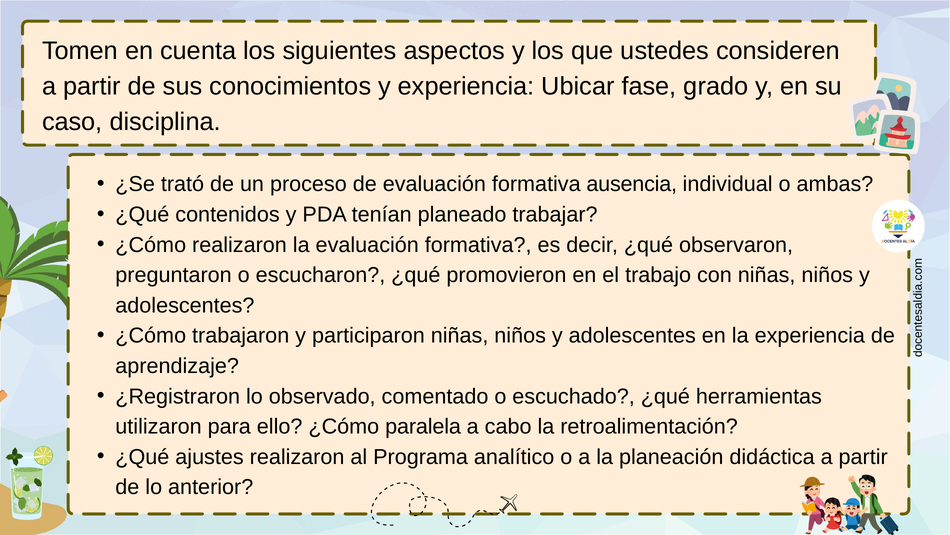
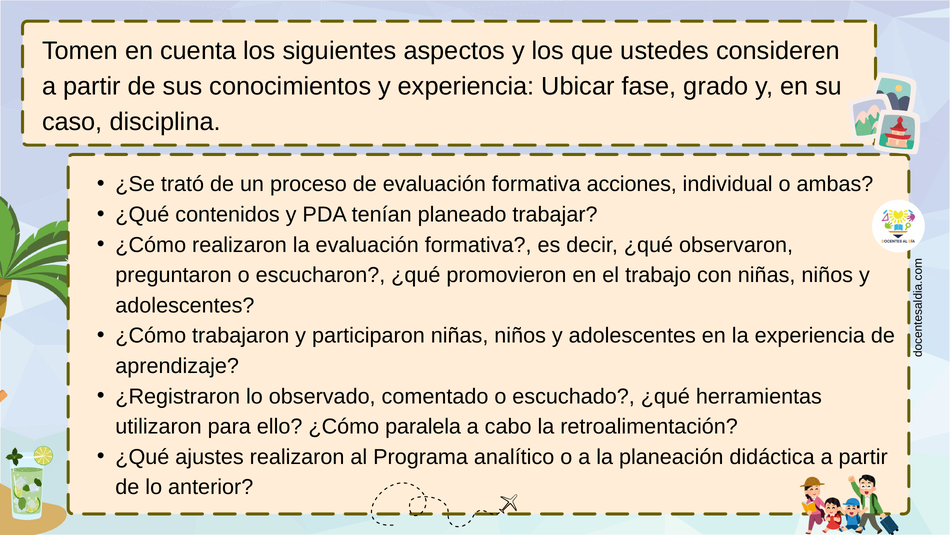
ausencia: ausencia -> acciones
